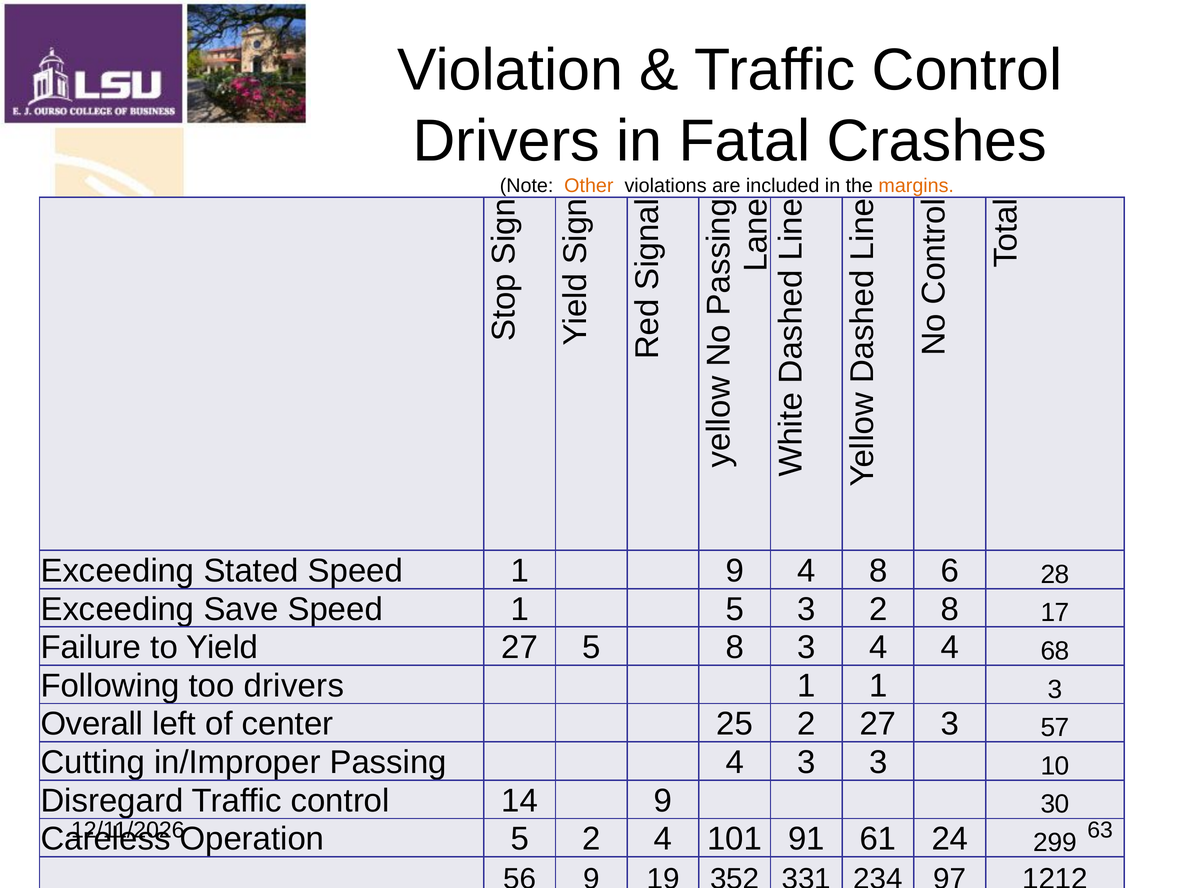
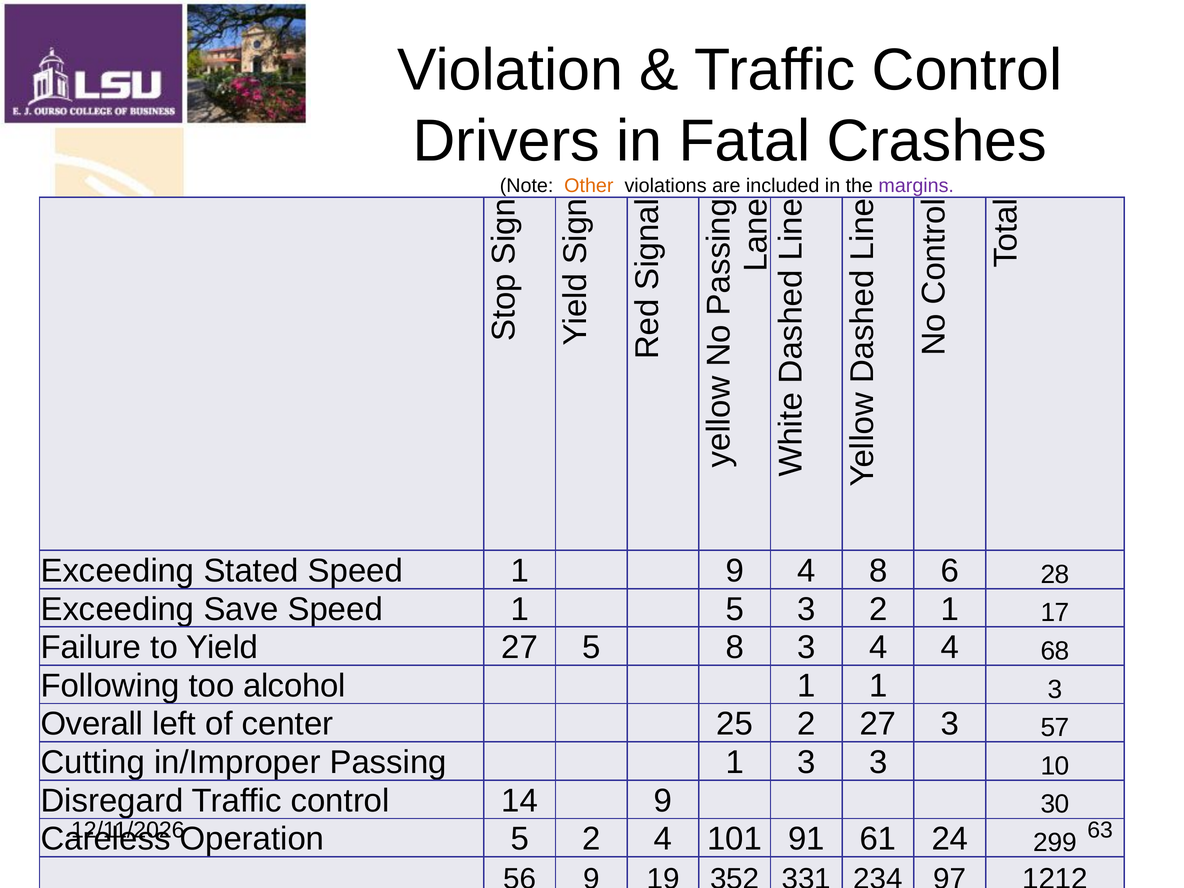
margins colour: orange -> purple
2 8: 8 -> 1
too drivers: drivers -> alcohol
Passing 4: 4 -> 1
